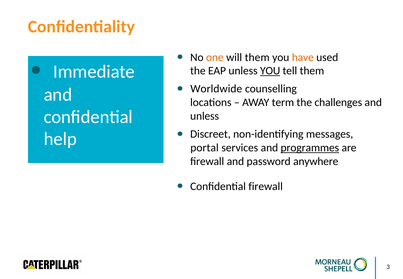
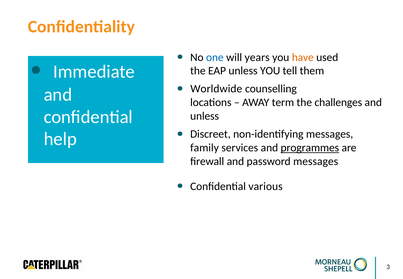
one colour: orange -> blue
will them: them -> years
YOU at (270, 71) underline: present -> none
portal: portal -> family
password anywhere: anywhere -> messages
Confidential firewall: firewall -> various
